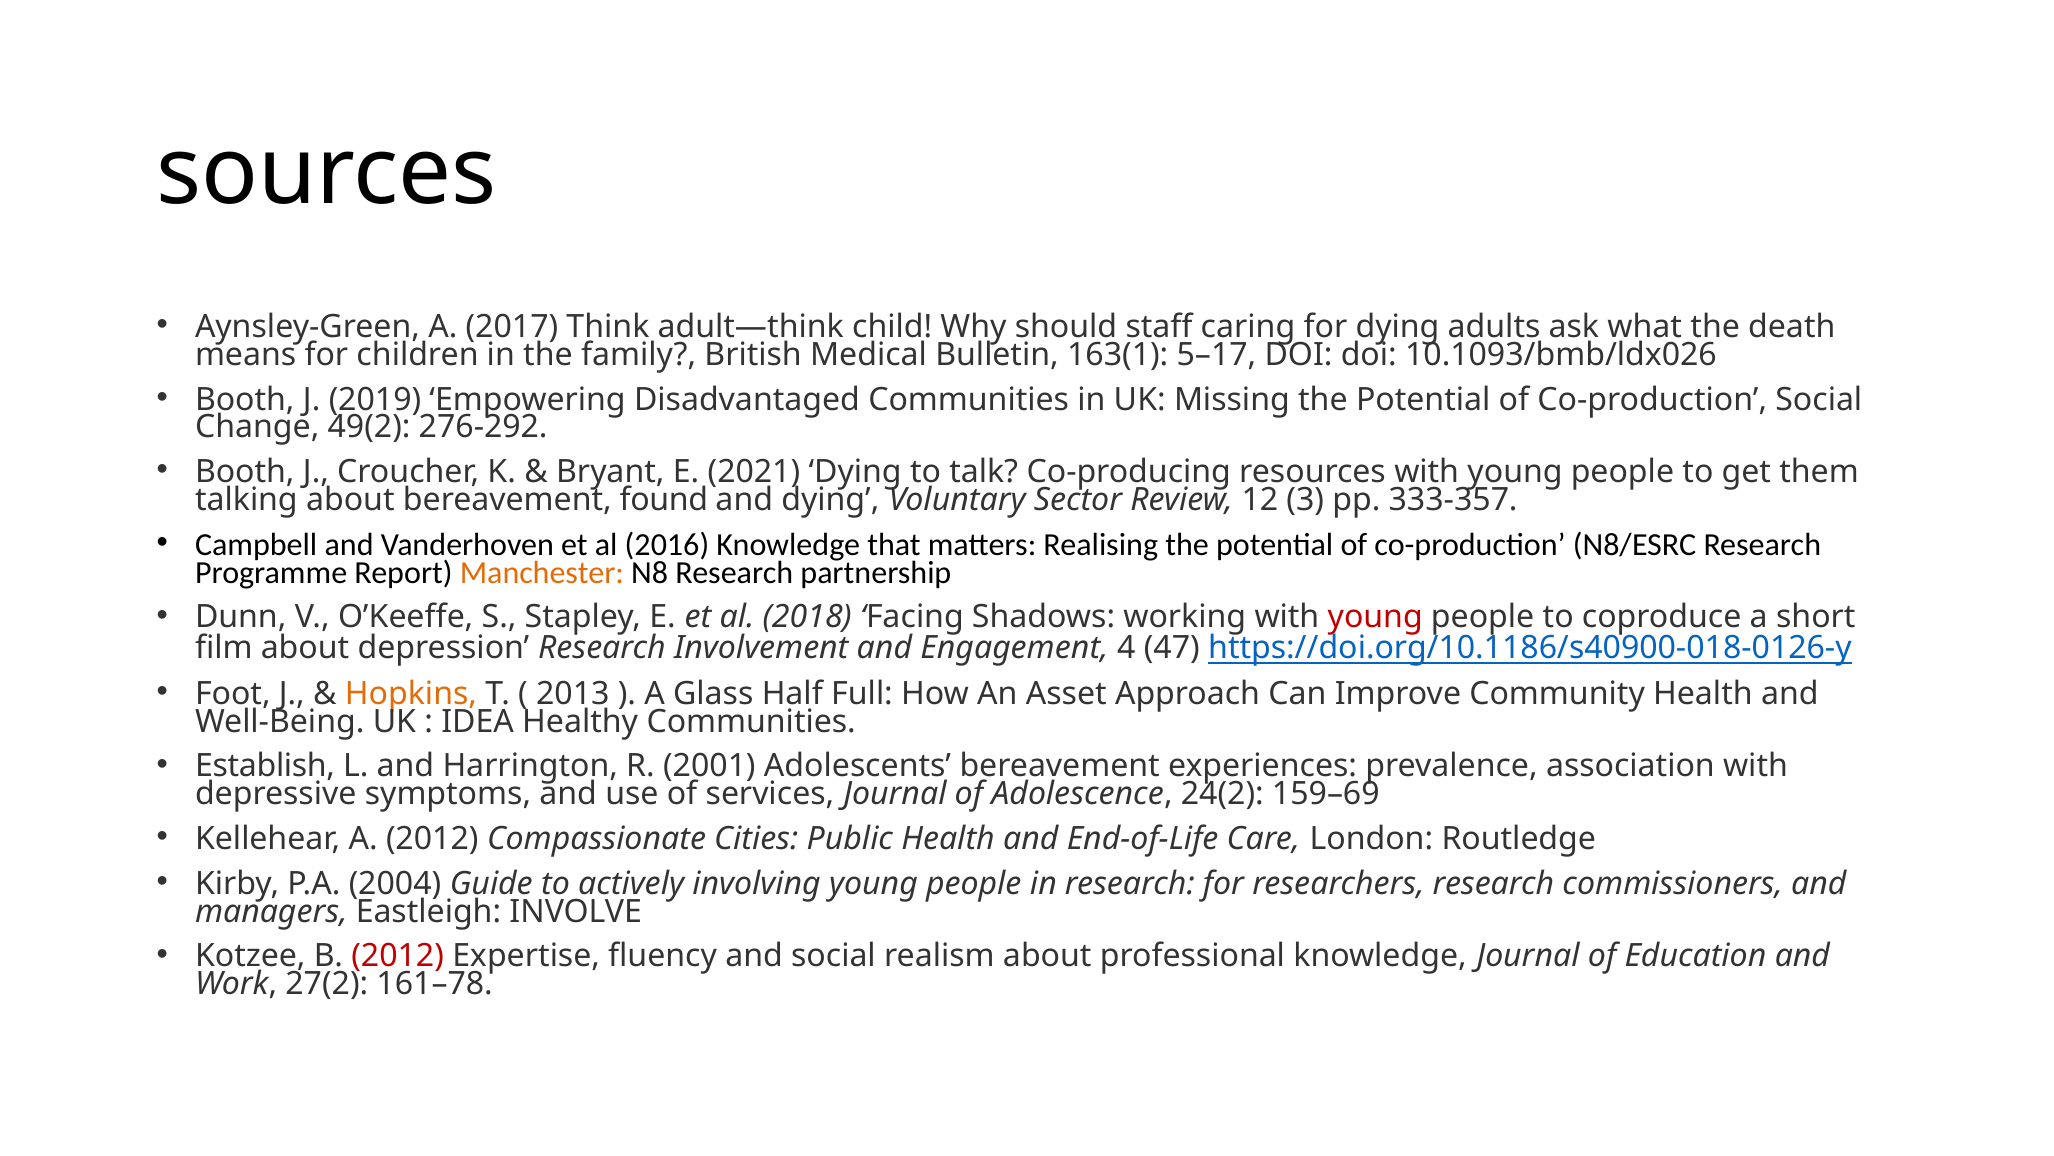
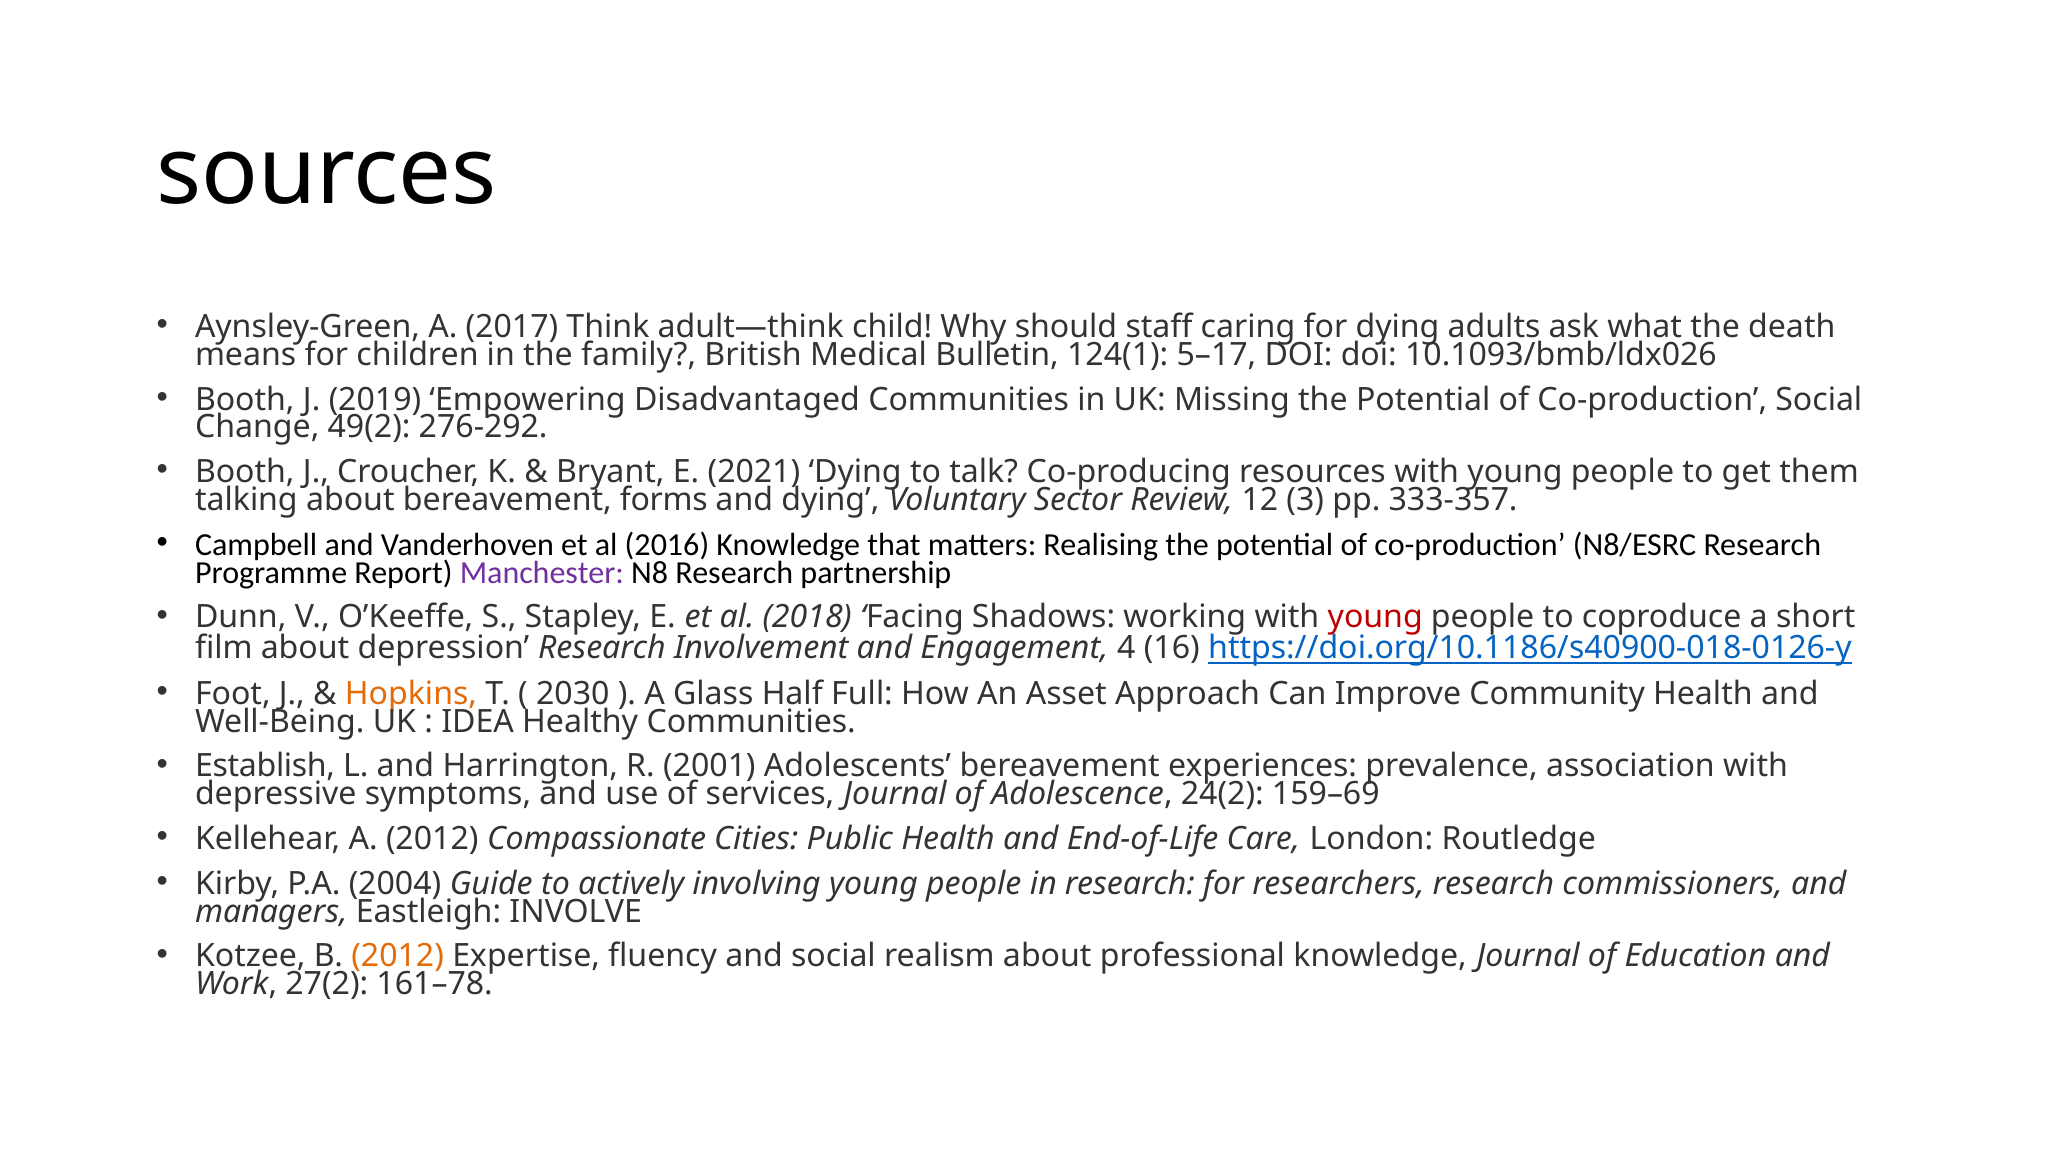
163(1: 163(1 -> 124(1
found: found -> forms
Manchester colour: orange -> purple
47: 47 -> 16
2013: 2013 -> 2030
2012 at (398, 956) colour: red -> orange
